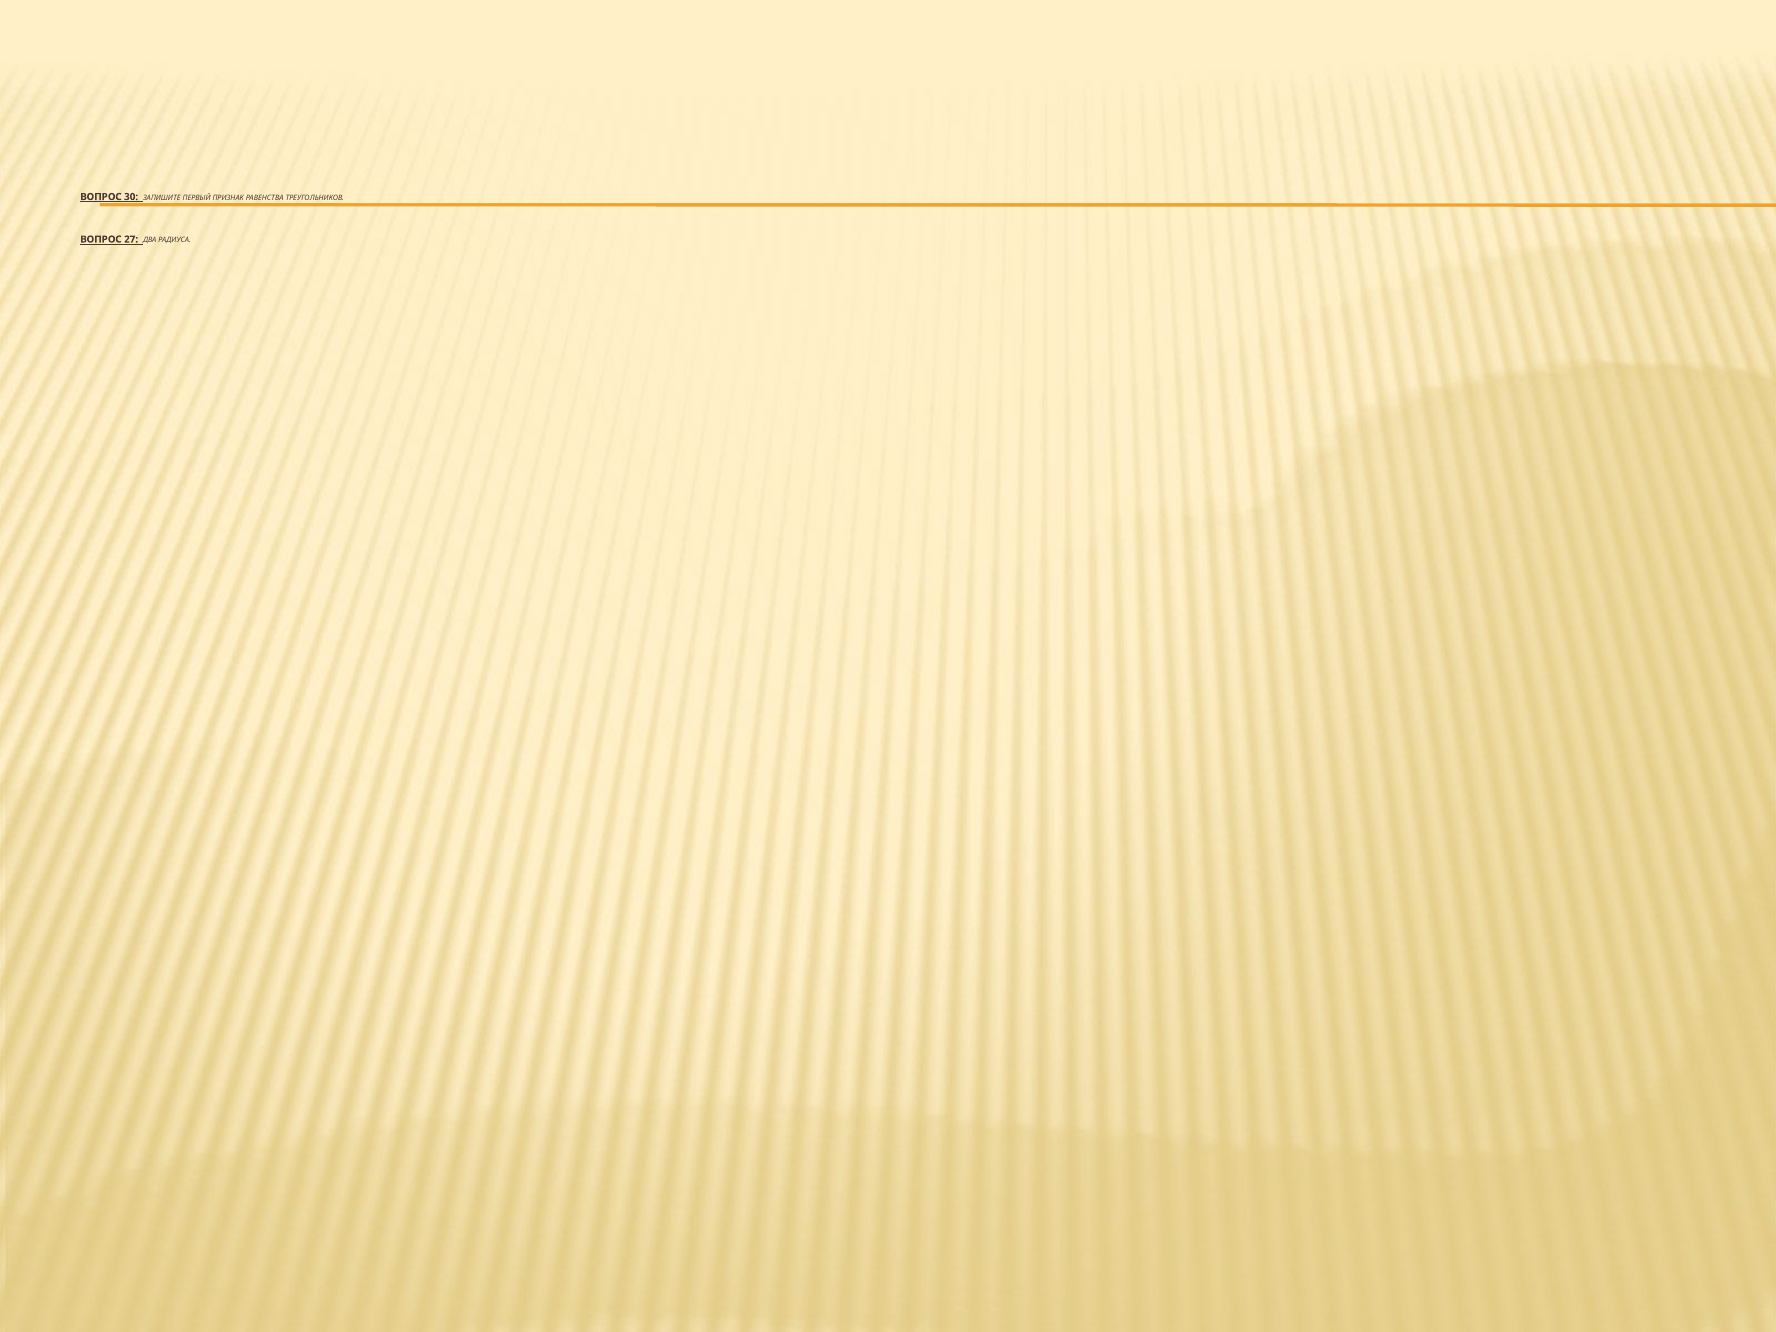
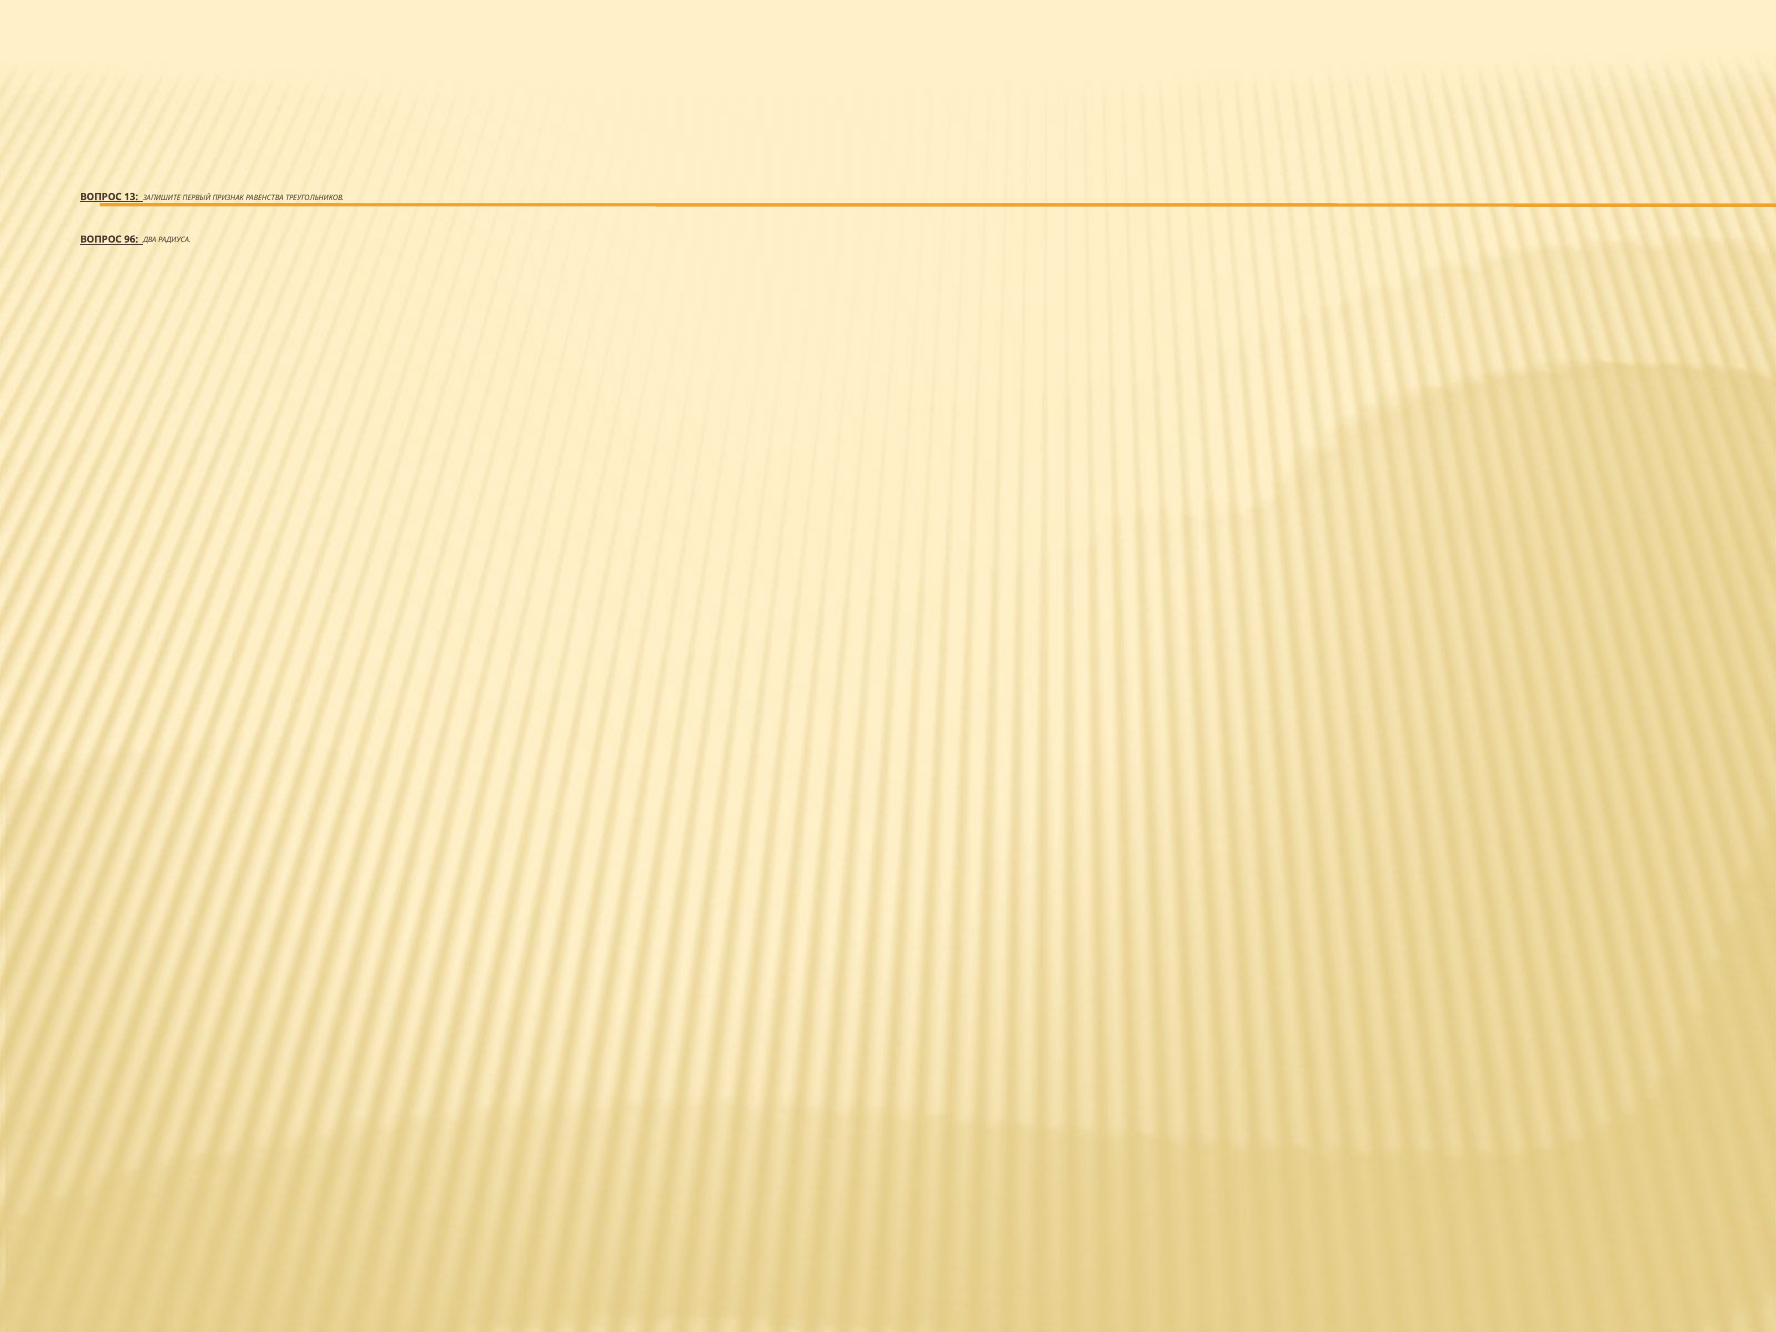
30: 30 -> 13
27: 27 -> 96
